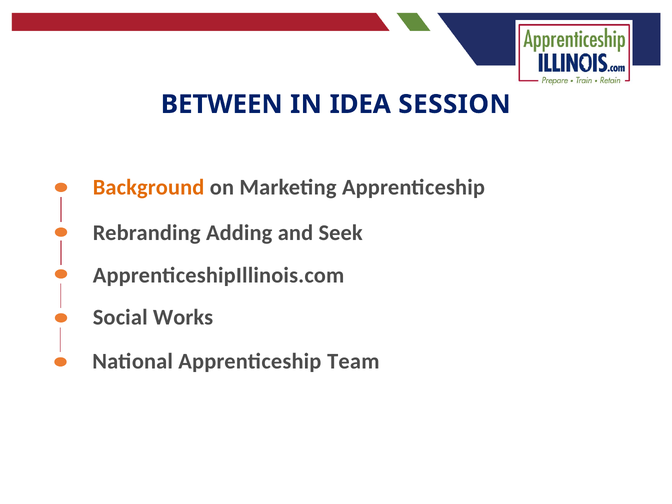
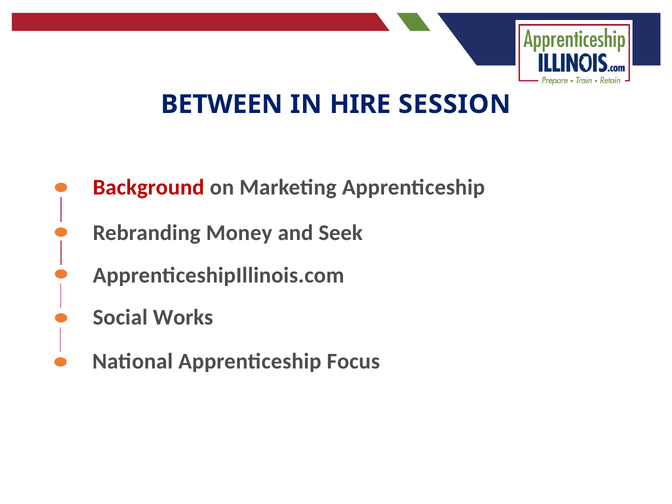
IDEA: IDEA -> HIRE
Background colour: orange -> red
Adding: Adding -> Money
Team: Team -> Focus
